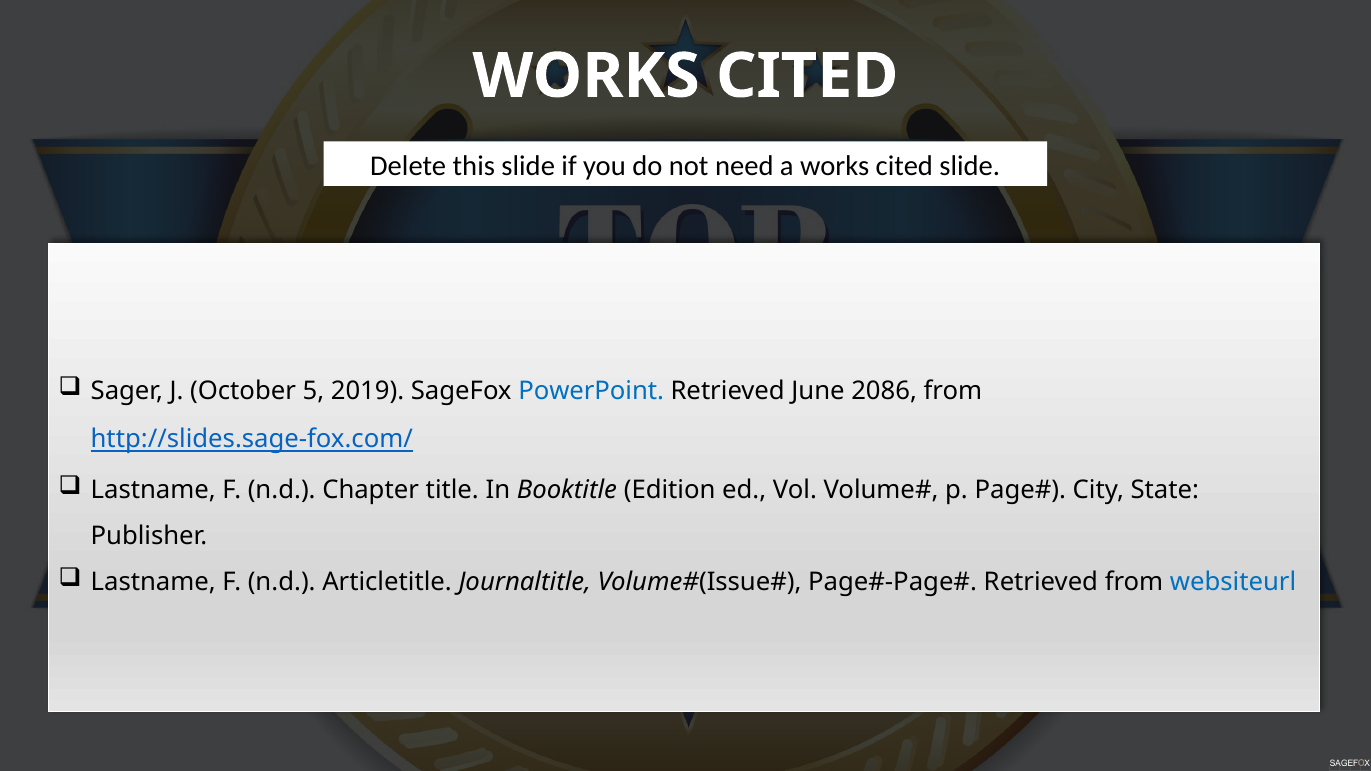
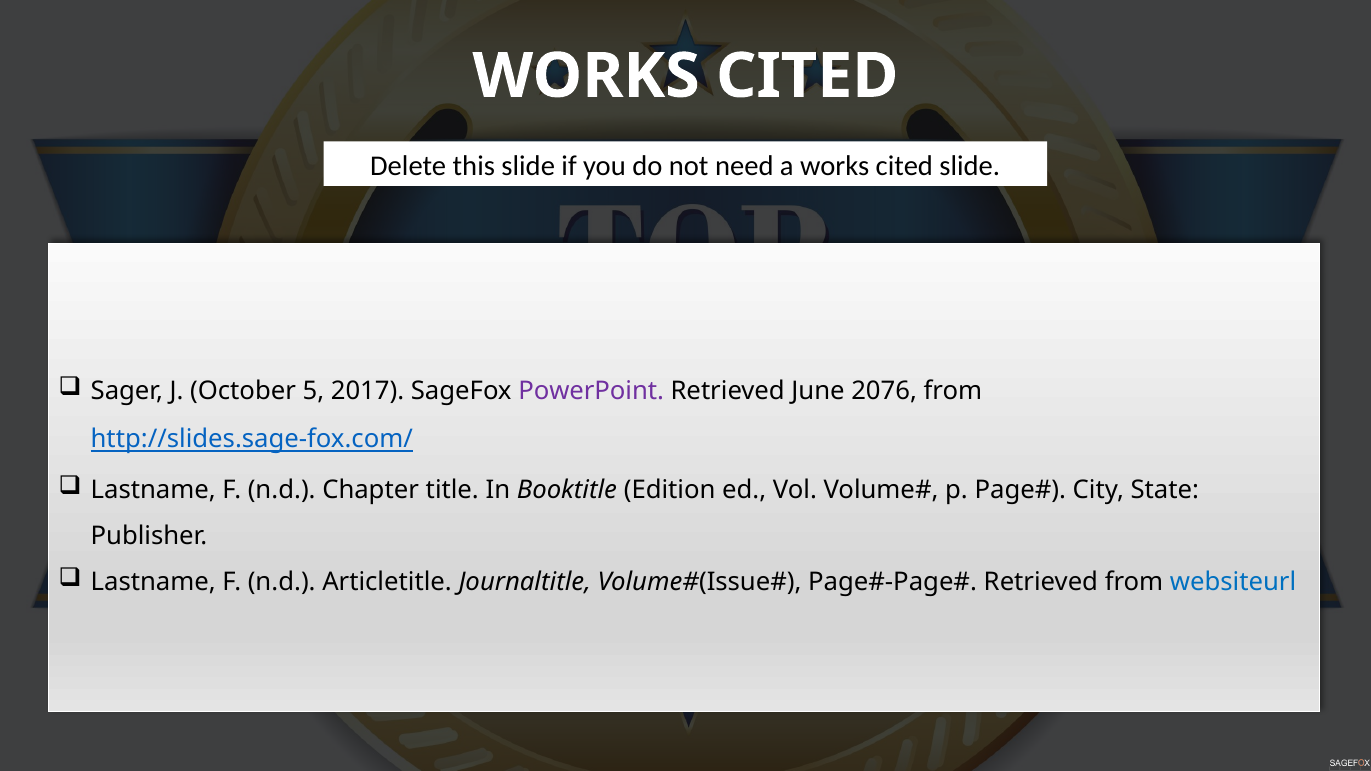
2019: 2019 -> 2017
PowerPoint colour: blue -> purple
2086: 2086 -> 2076
